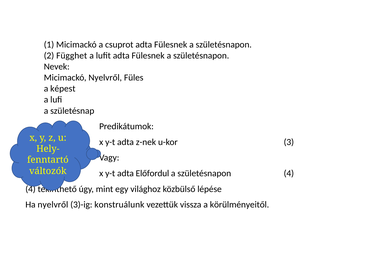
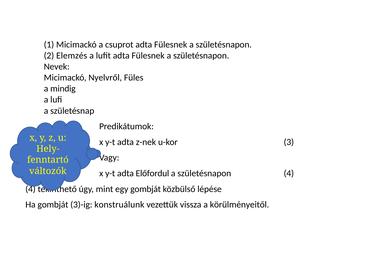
Függhet: Függhet -> Elemzés
képest: képest -> mindig
egy világhoz: világhoz -> gombját
Ha nyelvről: nyelvről -> gombját
